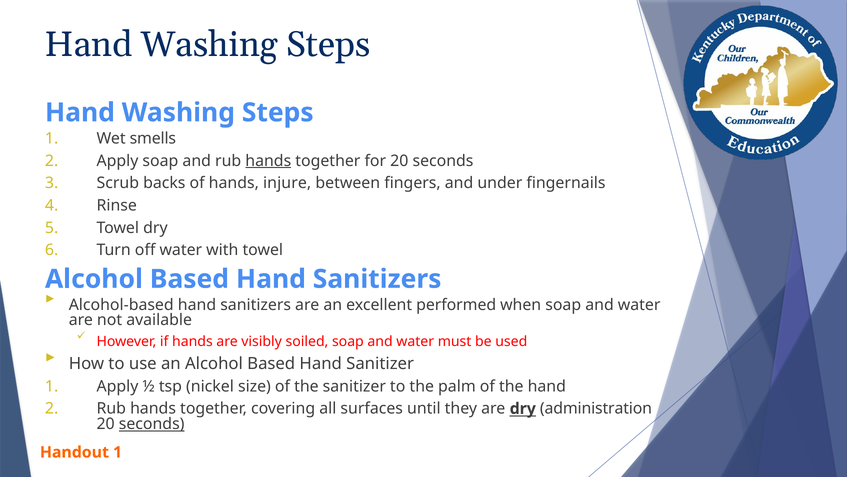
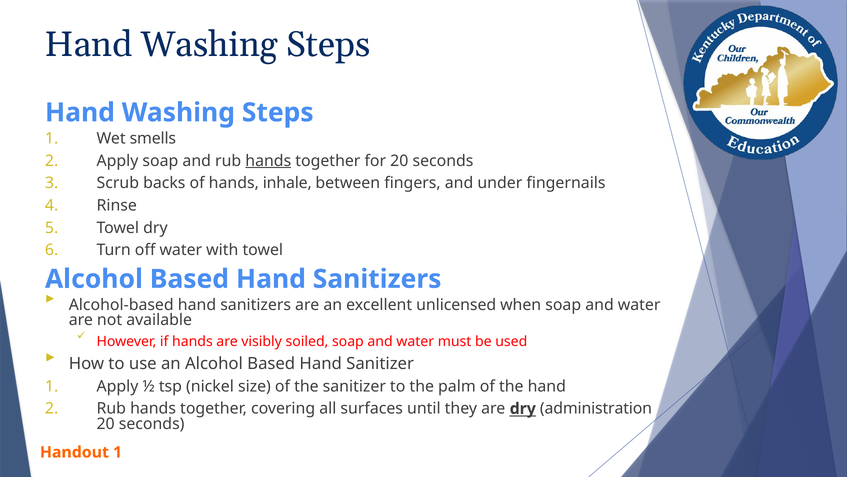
injure: injure -> inhale
performed: performed -> unlicensed
seconds at (152, 423) underline: present -> none
